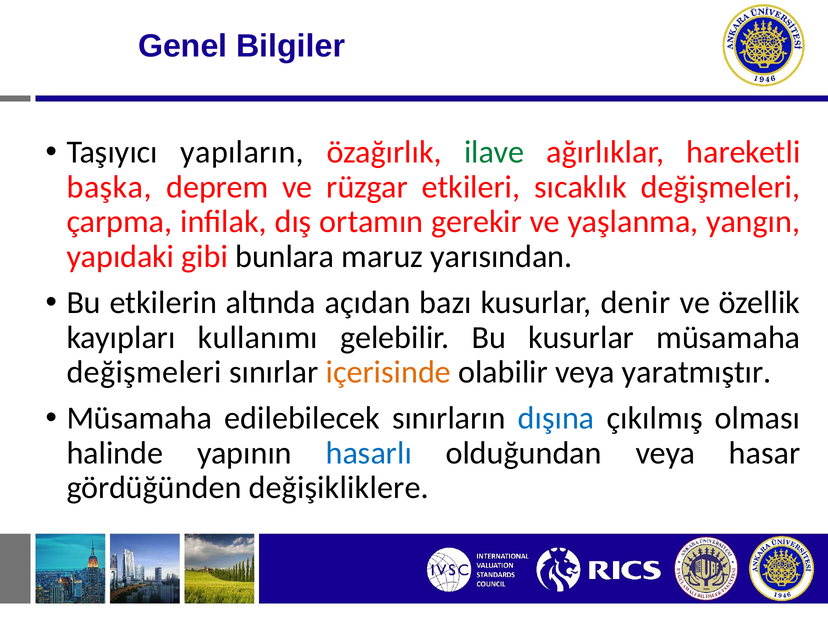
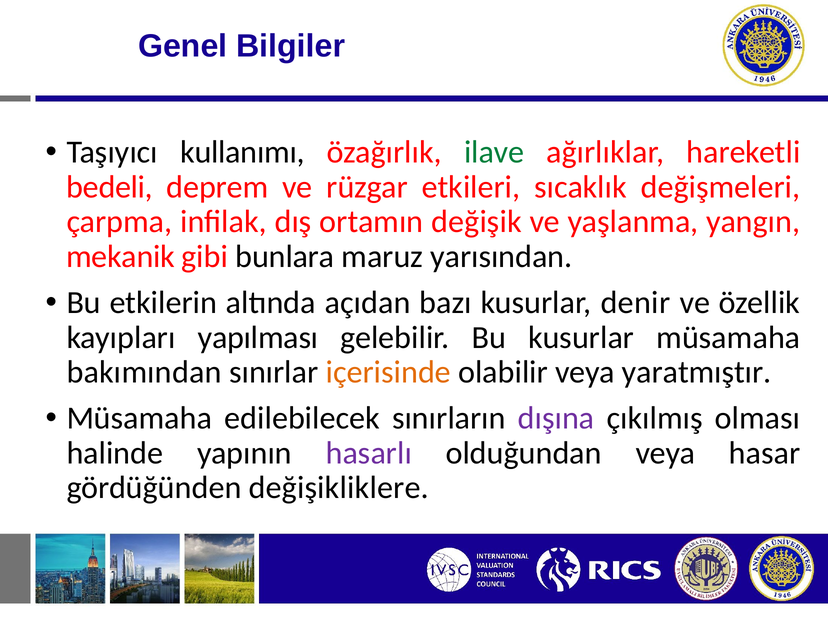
yapıların: yapıların -> kullanımı
başka: başka -> bedeli
gerekir: gerekir -> değişik
yapıdaki: yapıdaki -> mekanik
kullanımı: kullanımı -> yapılması
değişmeleri at (144, 372): değişmeleri -> bakımından
dışına colour: blue -> purple
hasarlı colour: blue -> purple
